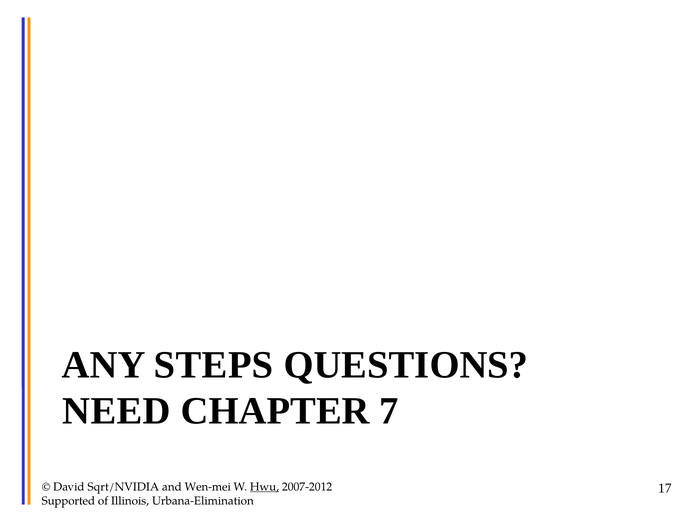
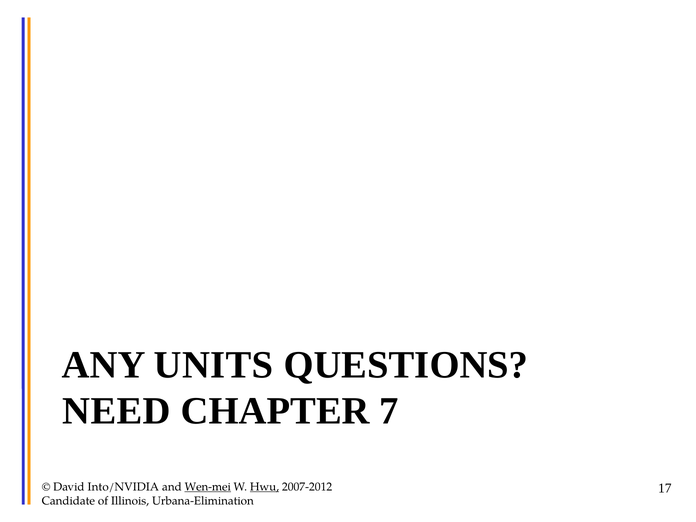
STEPS: STEPS -> UNITS
Sqrt/NVIDIA: Sqrt/NVIDIA -> Into/NVIDIA
Wen-mei underline: none -> present
Supported: Supported -> Candidate
